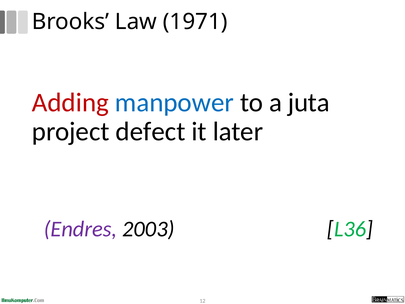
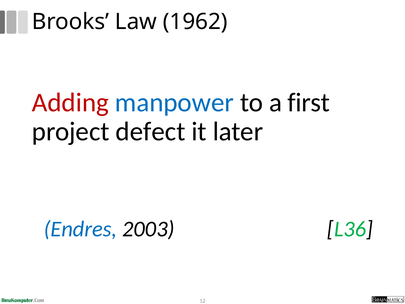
1971: 1971 -> 1962
juta: juta -> first
Endres colour: purple -> blue
